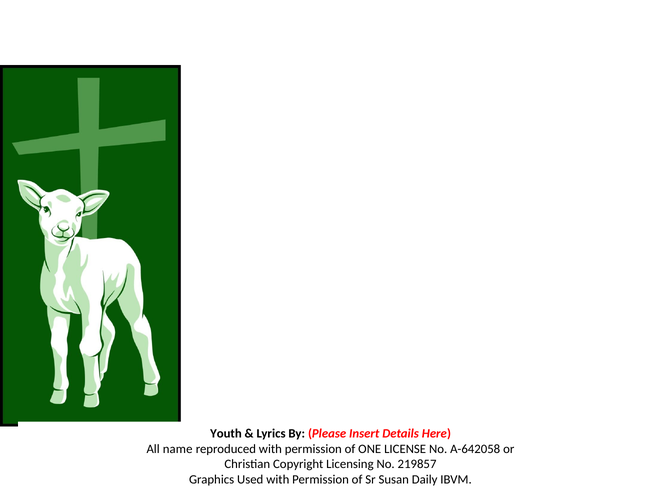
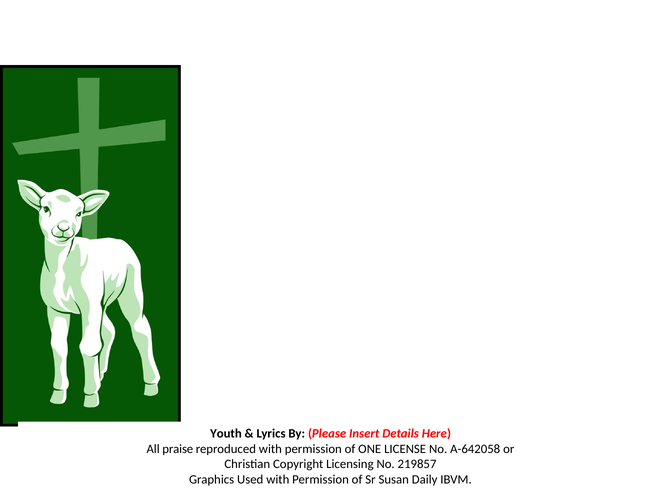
name: name -> praise
